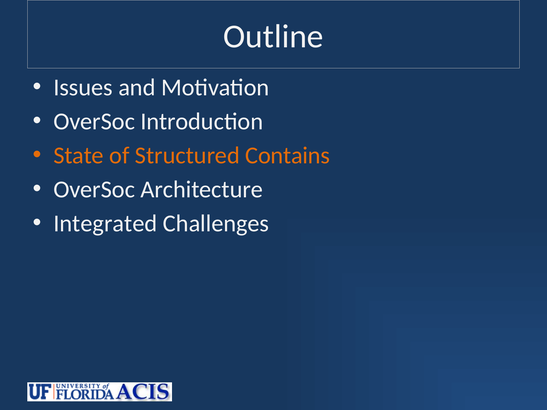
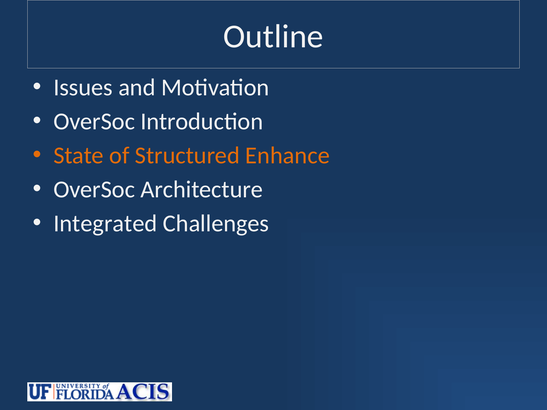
Contains: Contains -> Enhance
